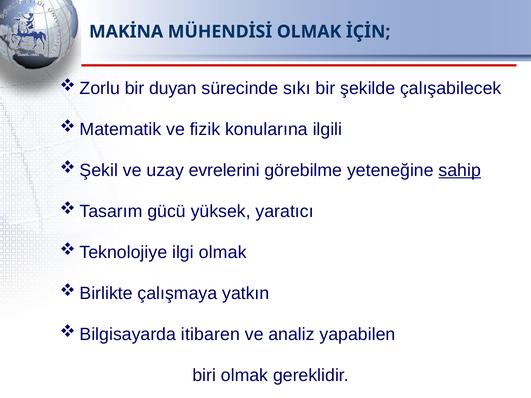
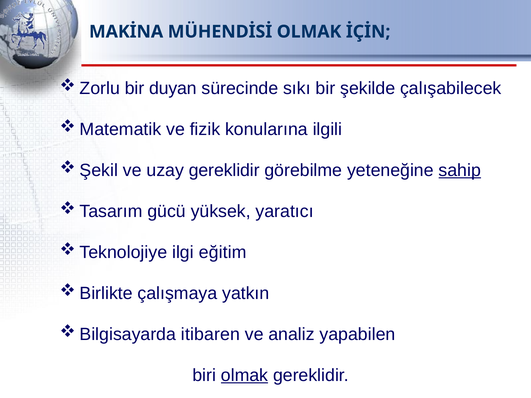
uzay evrelerini: evrelerini -> gereklidir
ilgi olmak: olmak -> eğitim
olmak at (245, 376) underline: none -> present
